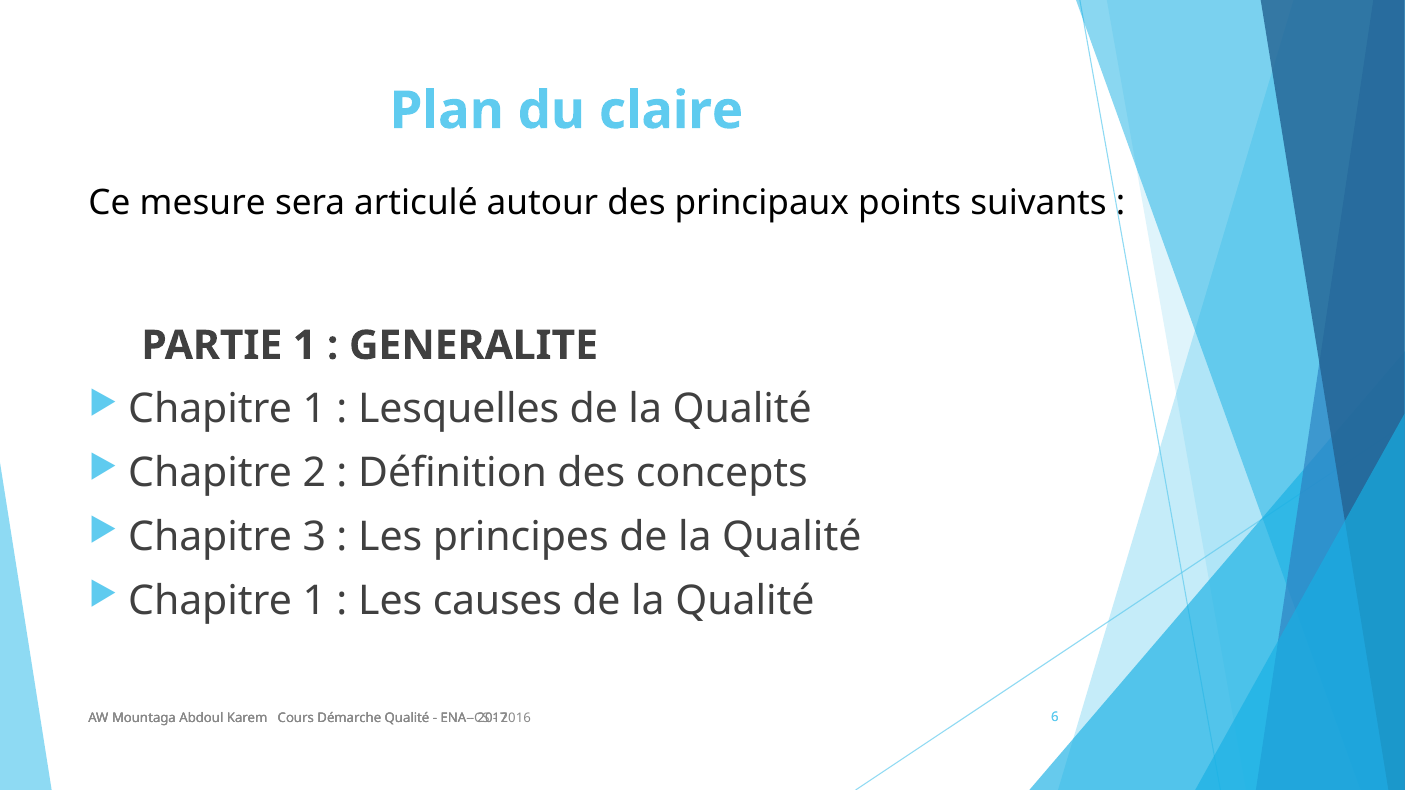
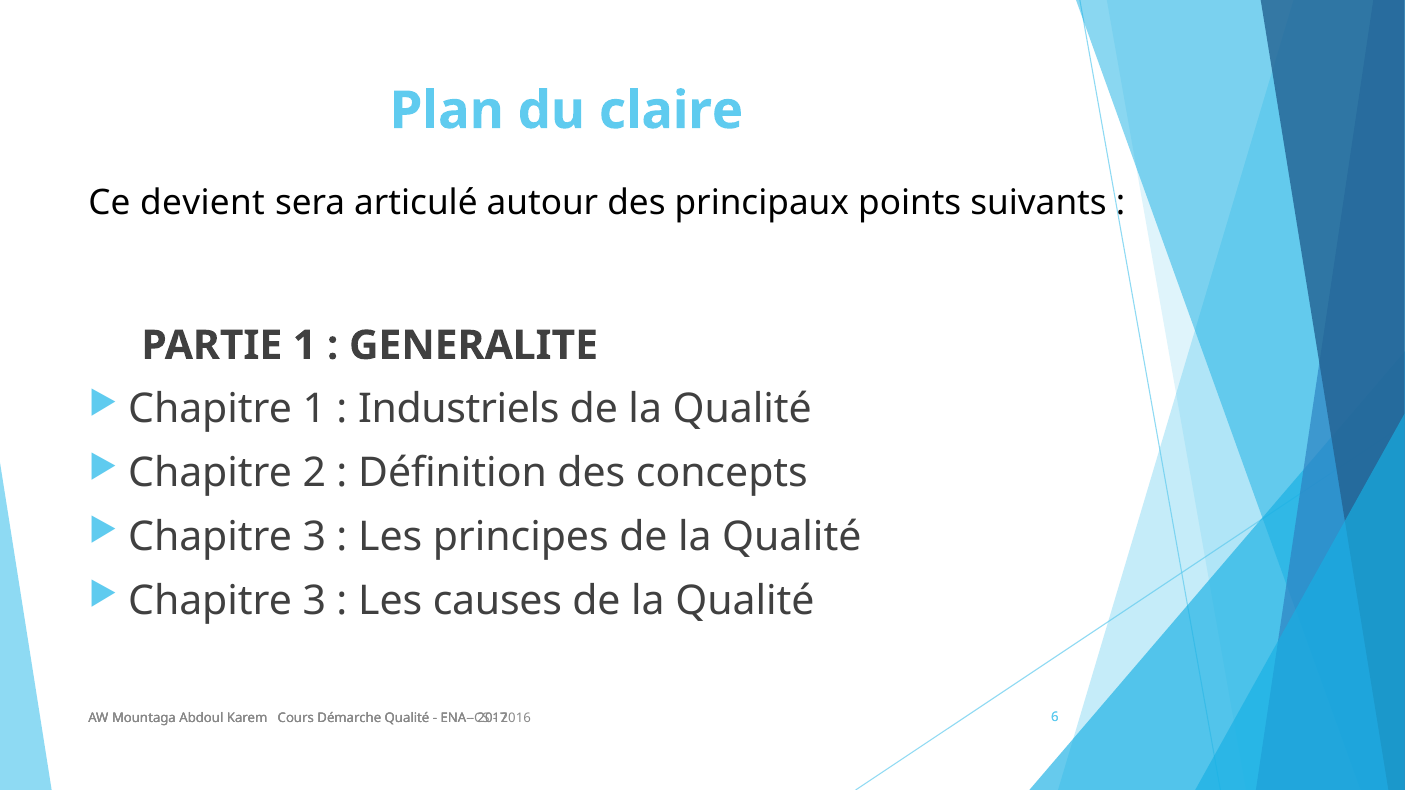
mesure: mesure -> devient
Lesquelles: Lesquelles -> Industriels
1 at (314, 601): 1 -> 3
